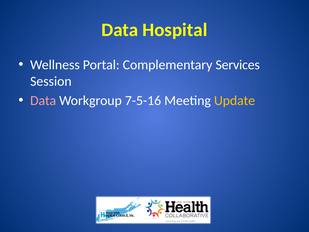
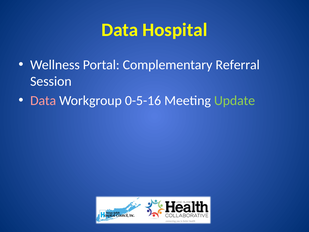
Services: Services -> Referral
7-5-16: 7-5-16 -> 0-5-16
Update colour: yellow -> light green
